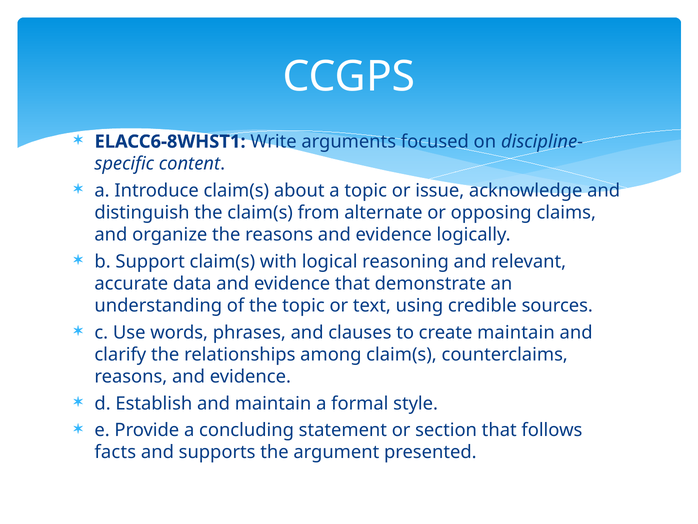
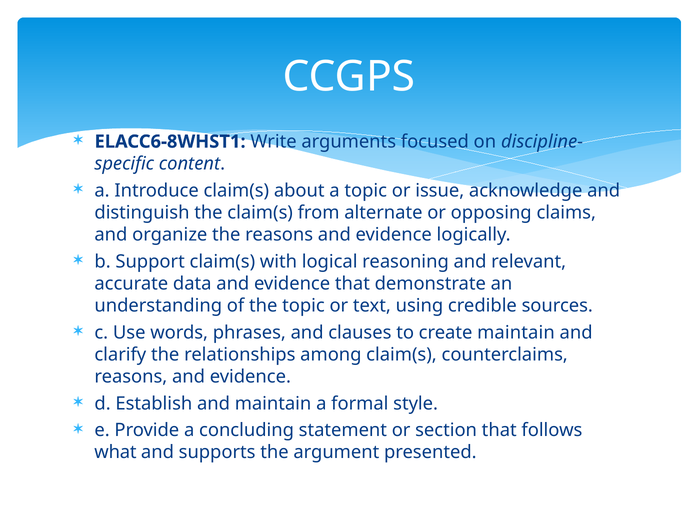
facts: facts -> what
